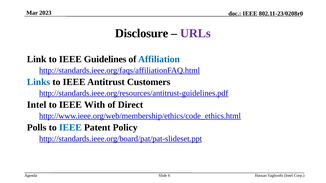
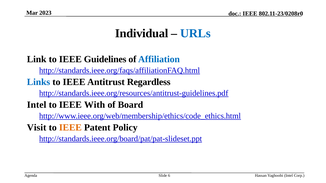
Disclosure: Disclosure -> Individual
URLs colour: purple -> blue
Customers: Customers -> Regardless
Direct: Direct -> Board
Polls: Polls -> Visit
IEEE at (70, 128) colour: blue -> orange
